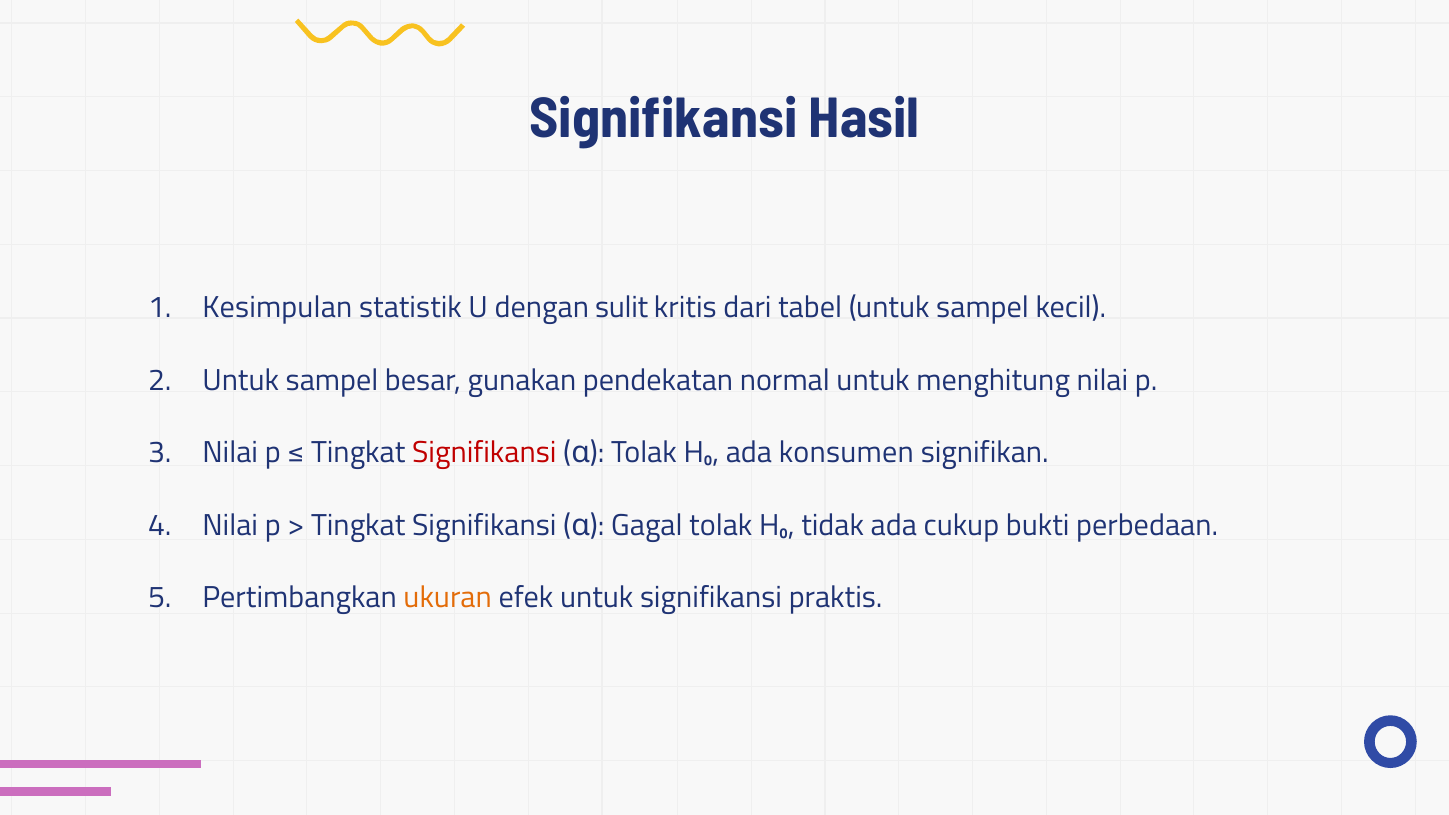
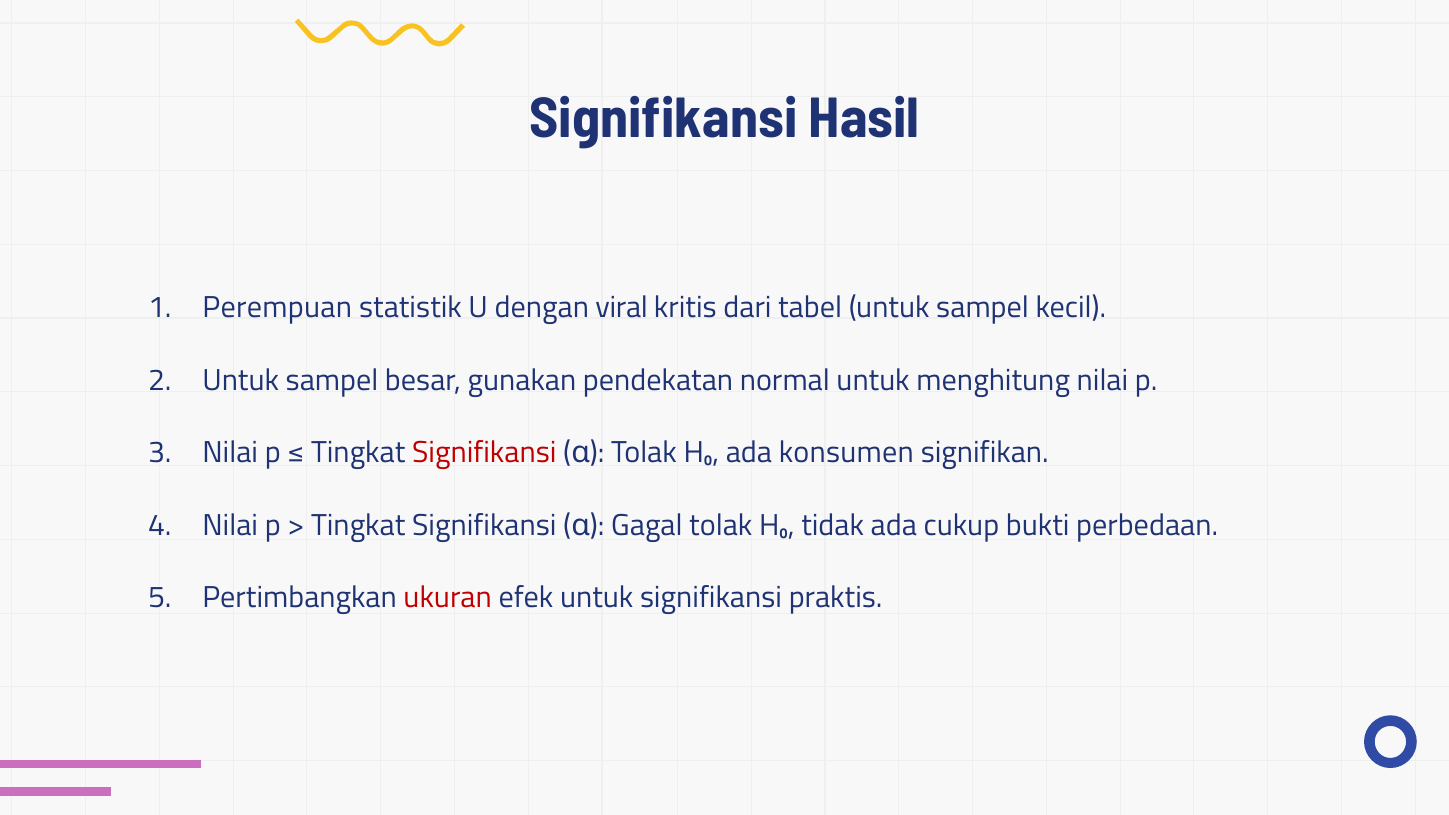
Kesimpulan: Kesimpulan -> Perempuan
sulit: sulit -> viral
ukuran colour: orange -> red
